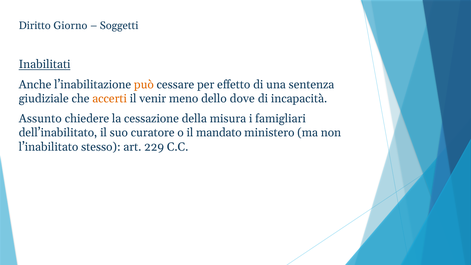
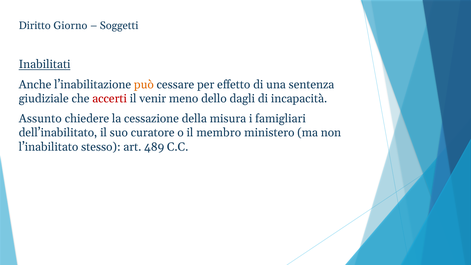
accerti colour: orange -> red
dove: dove -> dagli
mandato: mandato -> membro
229: 229 -> 489
